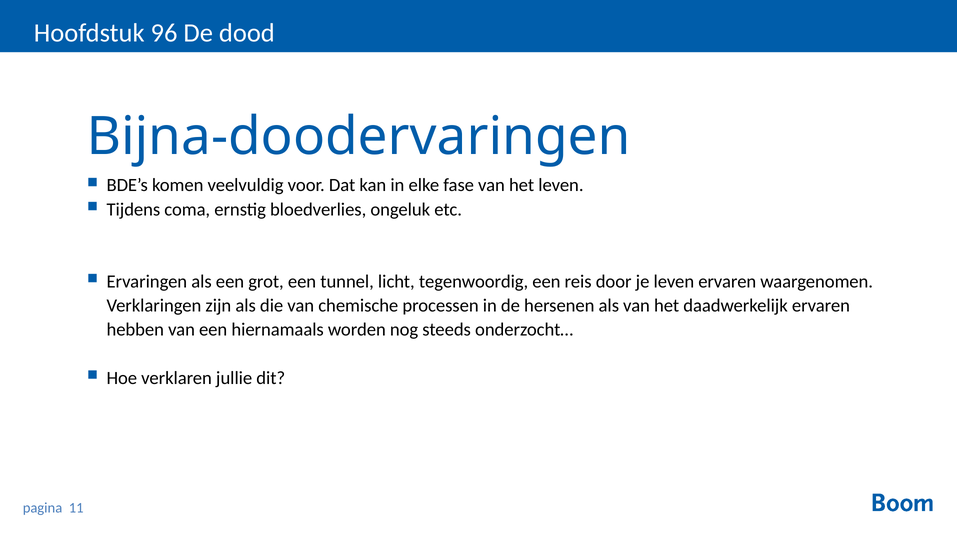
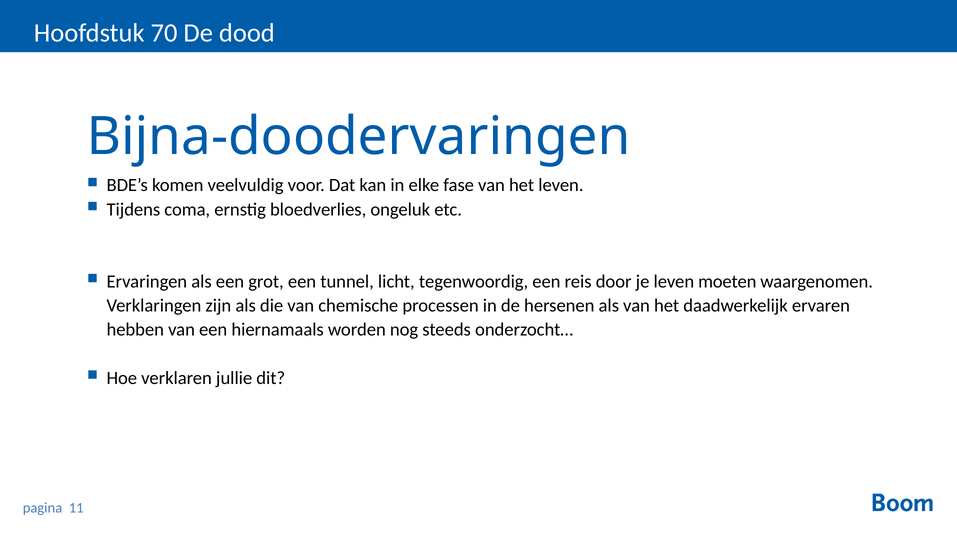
96: 96 -> 70
leven ervaren: ervaren -> moeten
